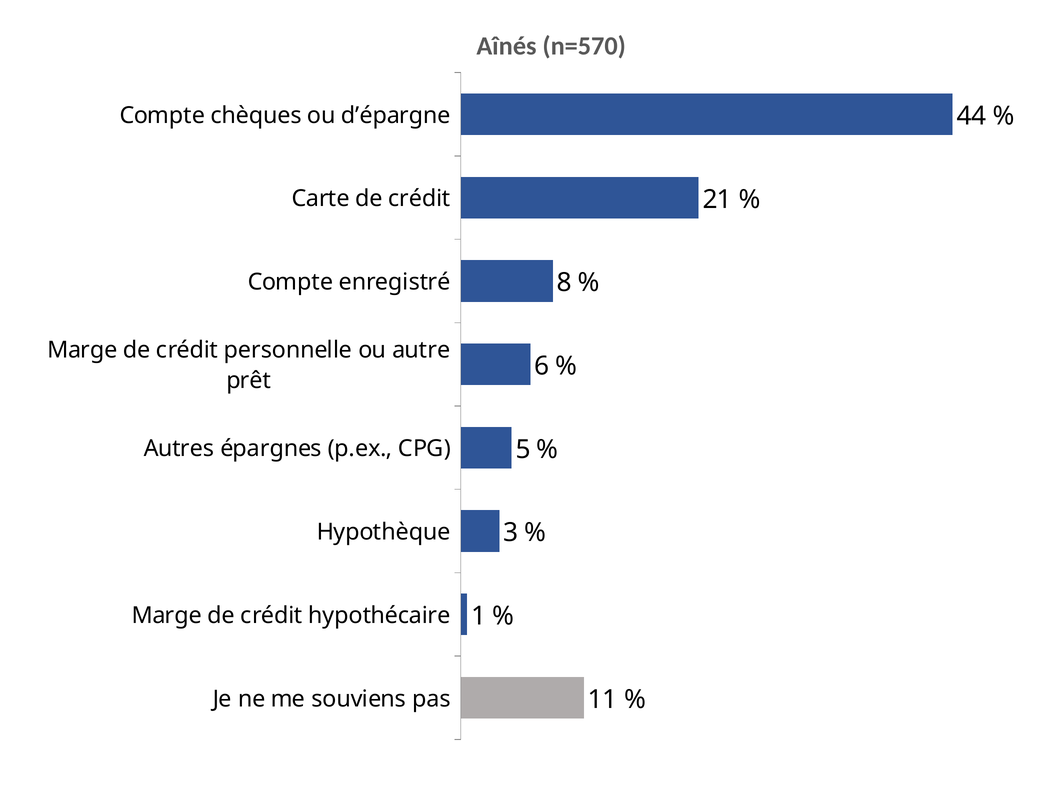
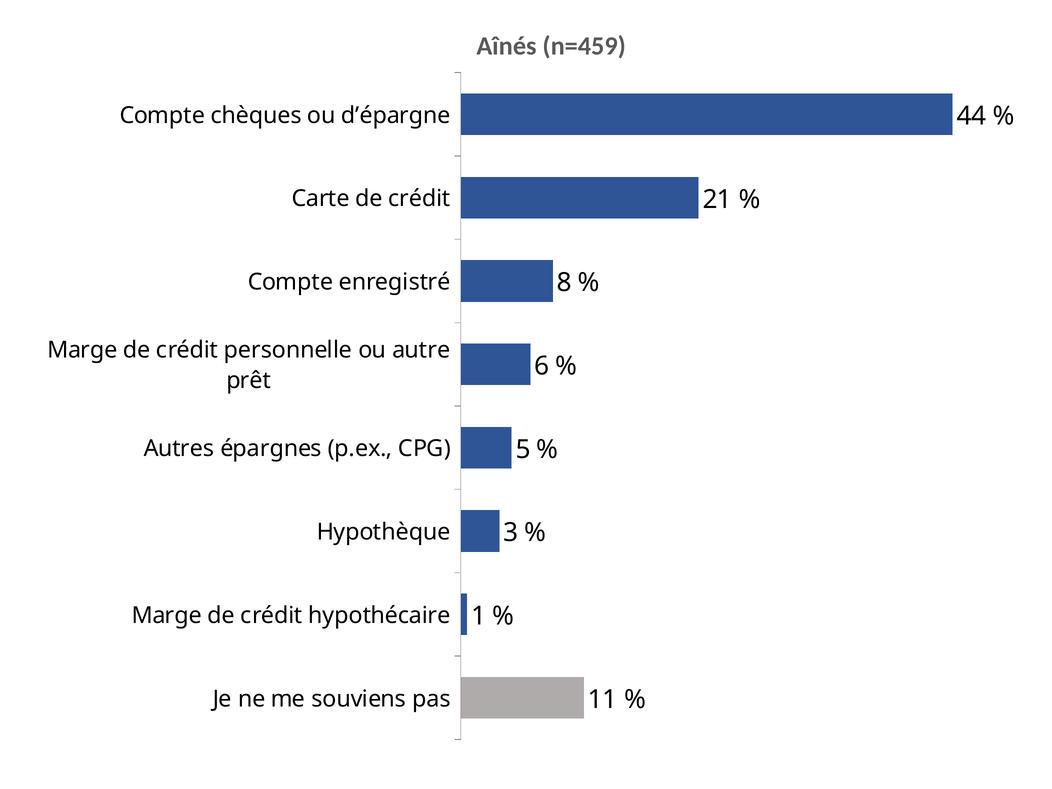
n=570: n=570 -> n=459
